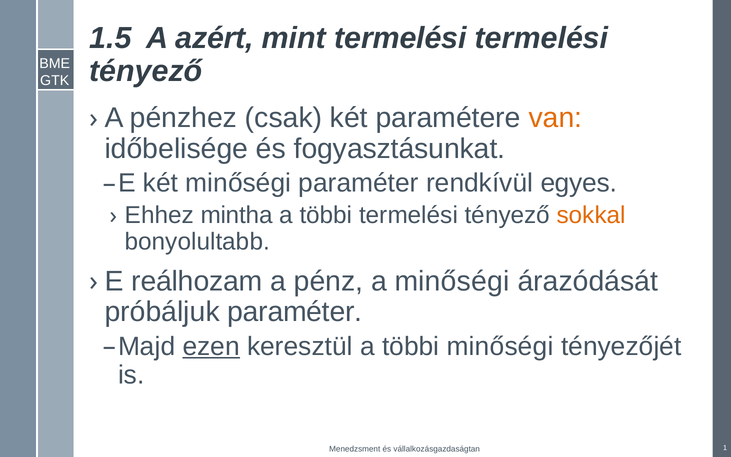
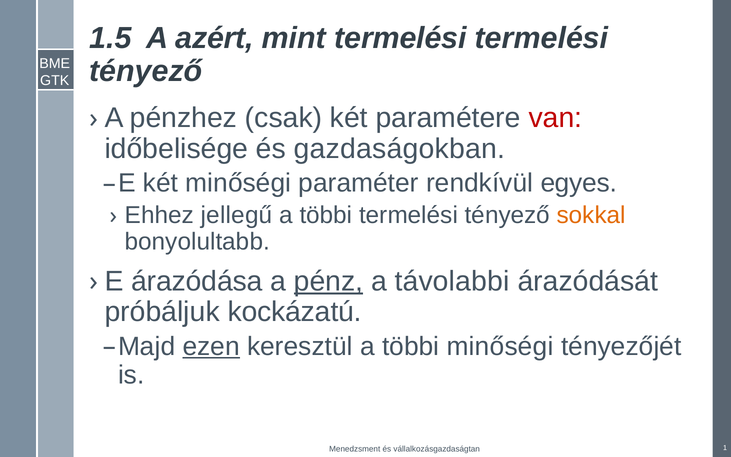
van colour: orange -> red
fogyasztásunkat: fogyasztásunkat -> gazdaságokban
mintha: mintha -> jellegű
reálhozam: reálhozam -> árazódása
pénz underline: none -> present
a minőségi: minőségi -> távolabbi
próbáljuk paraméter: paraméter -> kockázatú
